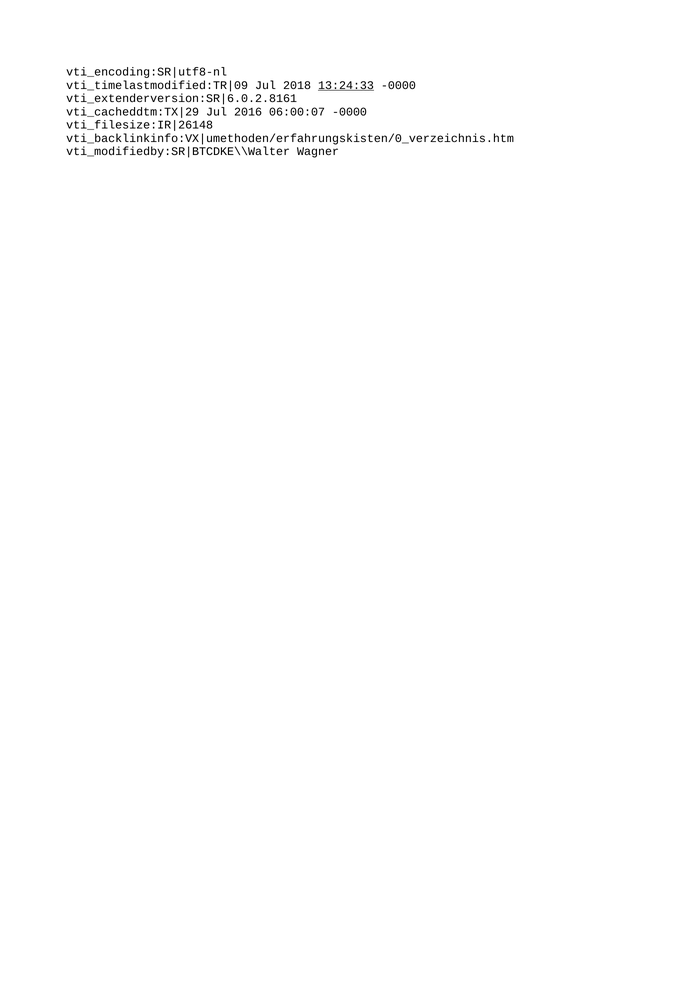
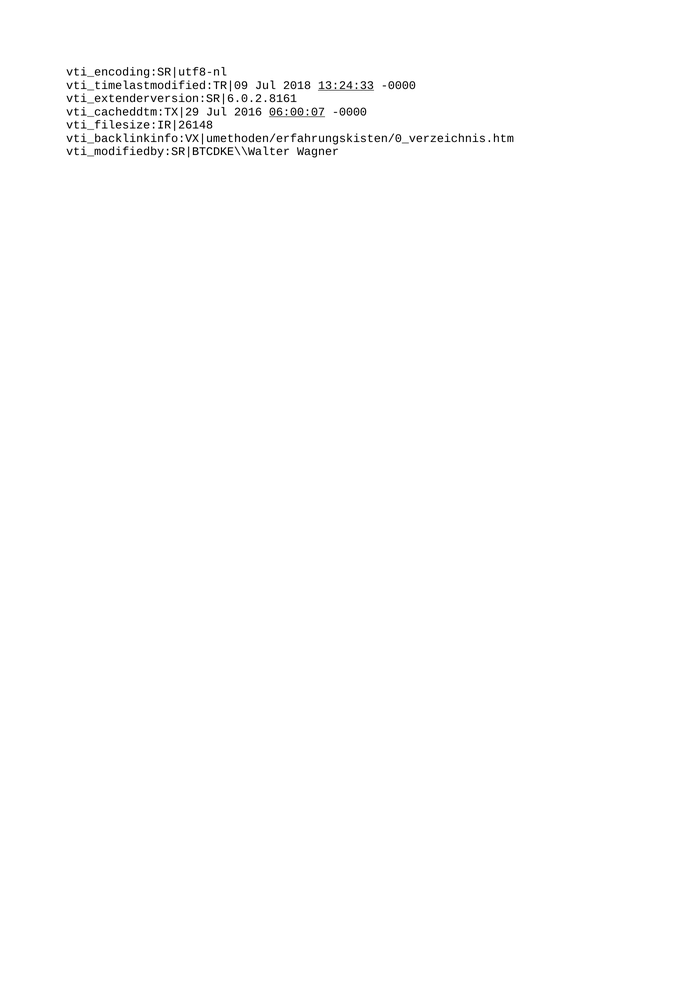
06:00:07 underline: none -> present
